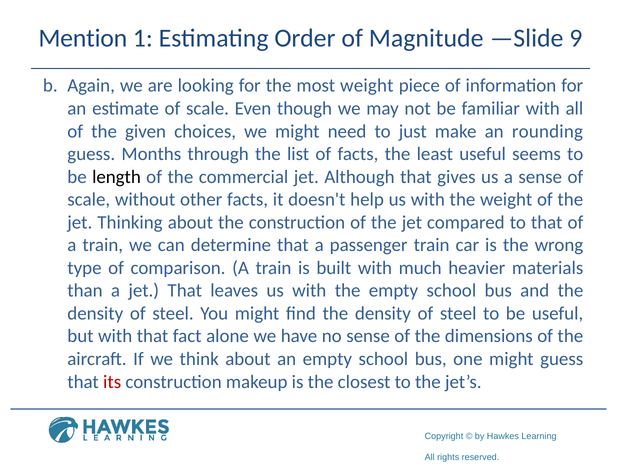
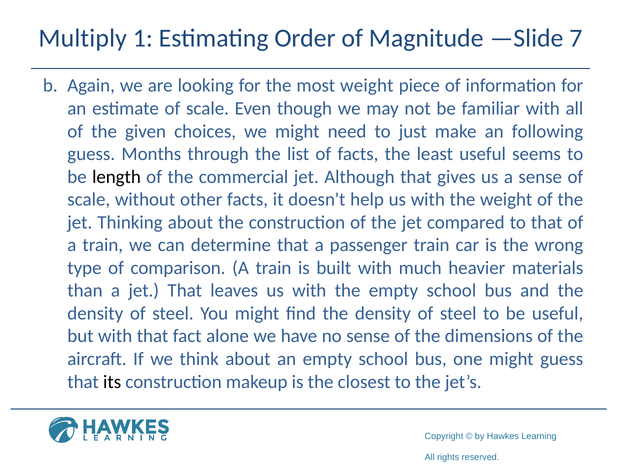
Mention: Mention -> Multiply
9: 9 -> 7
rounding: rounding -> following
its colour: red -> black
